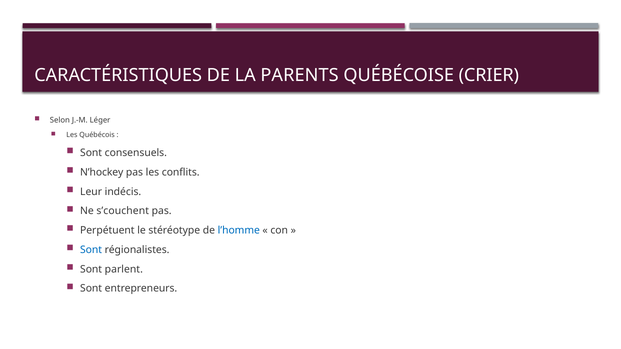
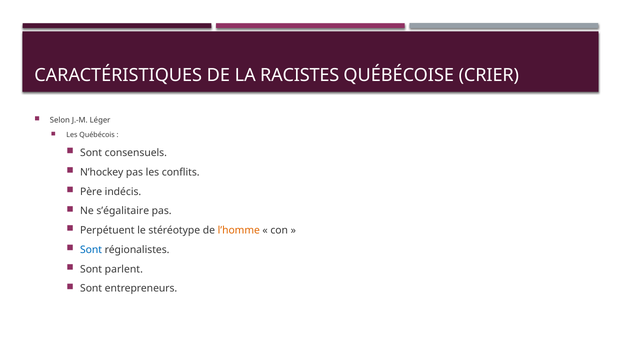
PARENTS: PARENTS -> RACISTES
Leur: Leur -> Père
s’couchent: s’couchent -> s’égalitaire
l’homme colour: blue -> orange
